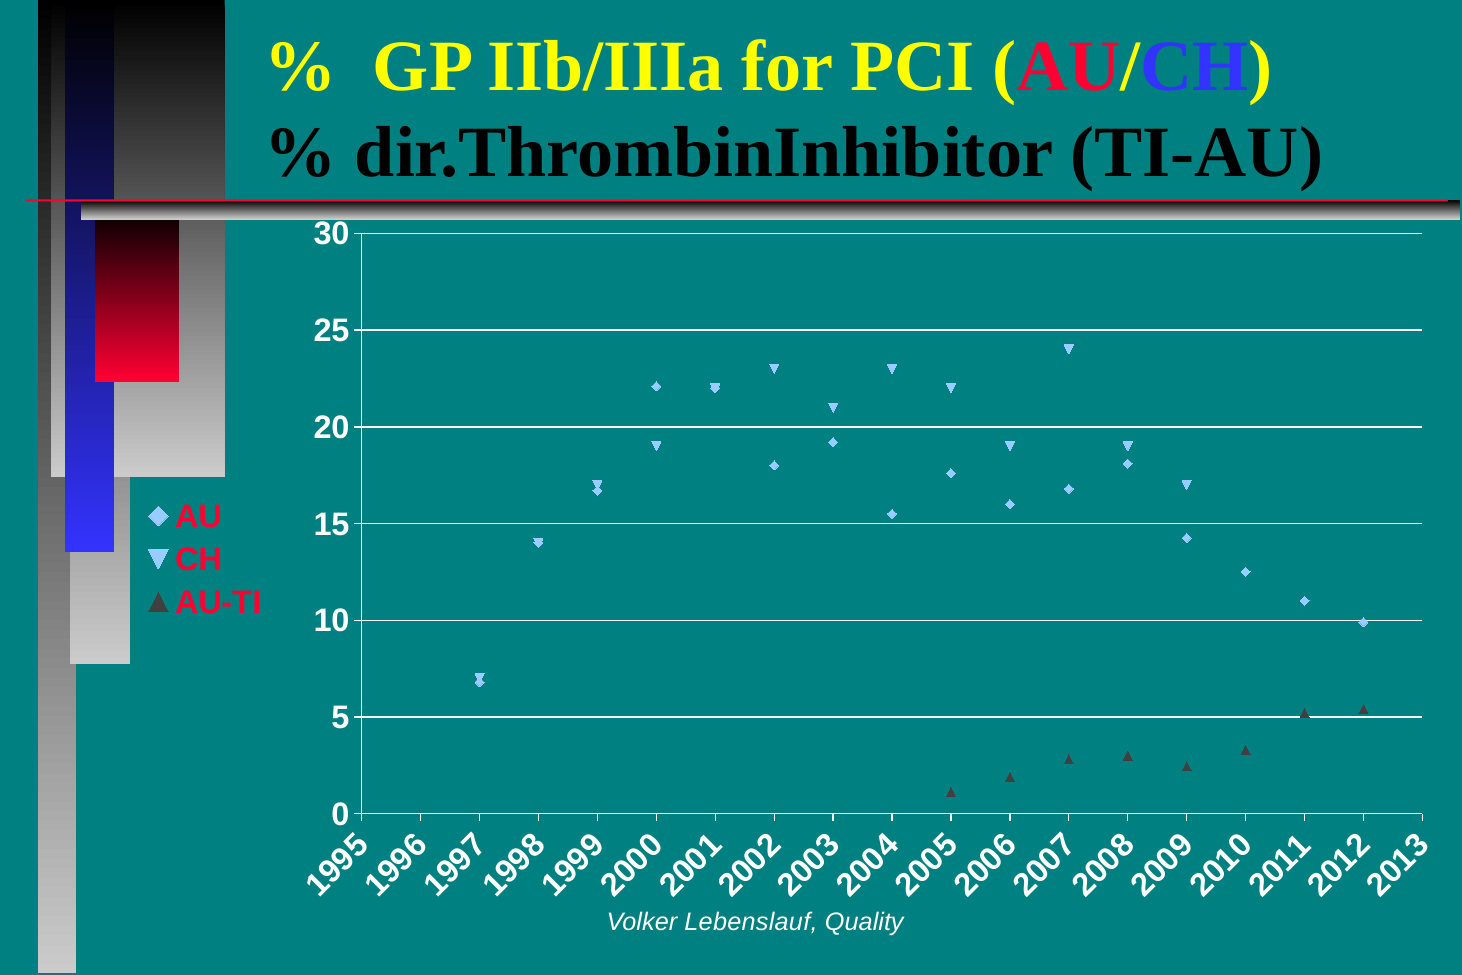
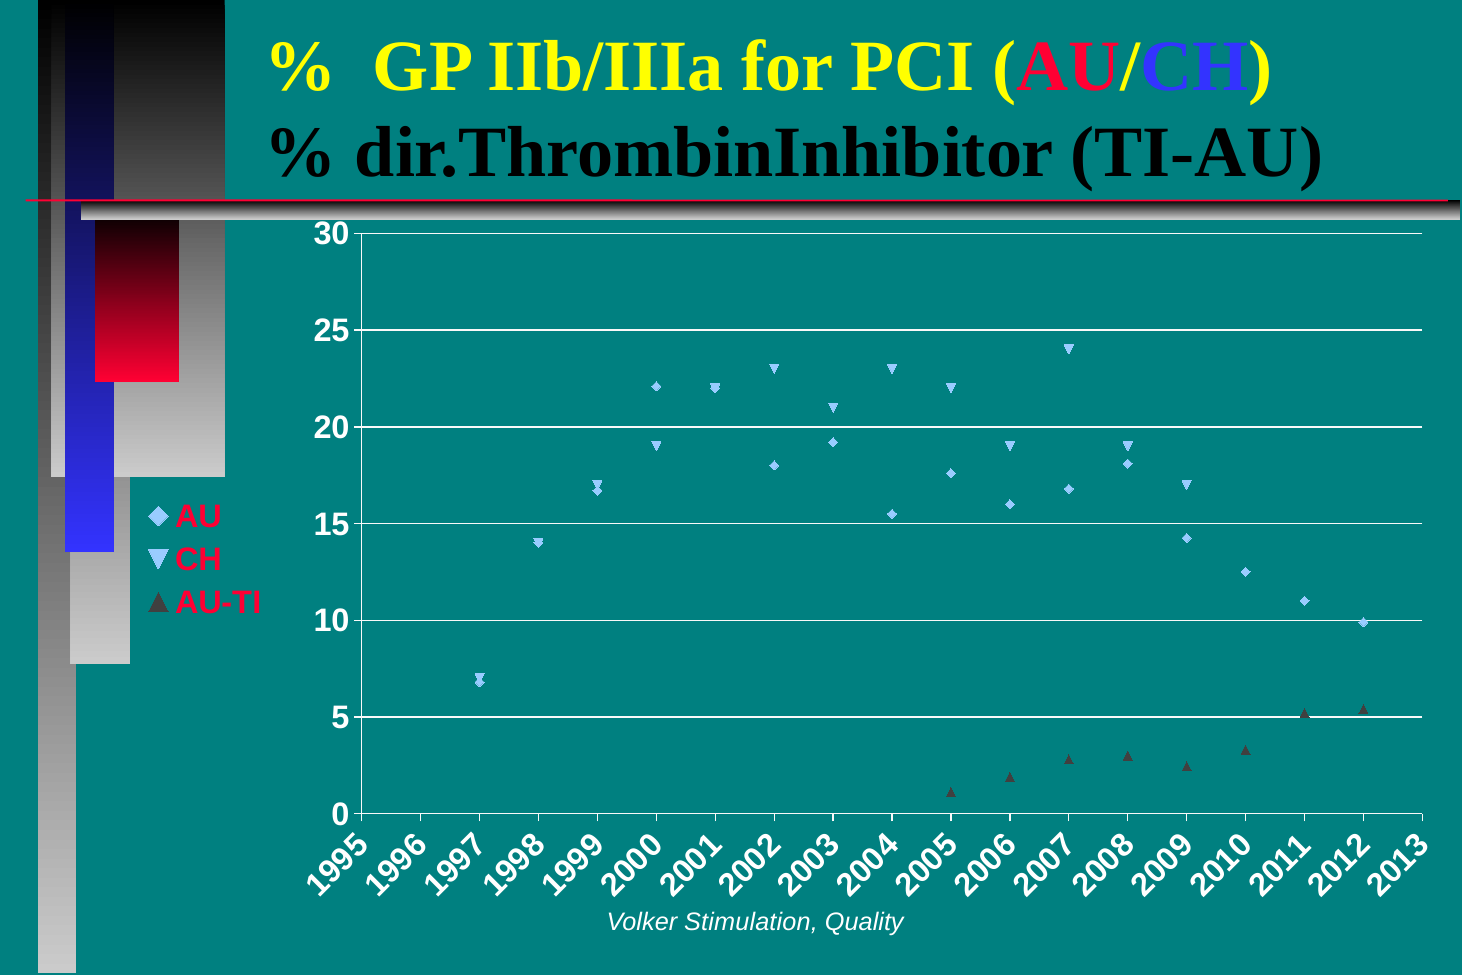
Lebenslauf: Lebenslauf -> Stimulation
